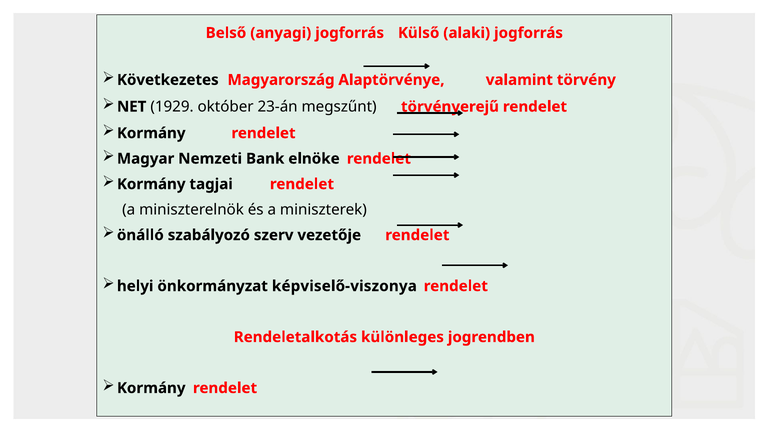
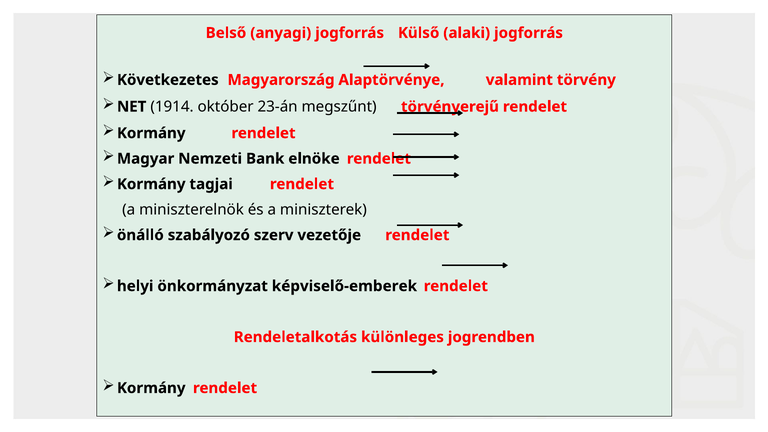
1929: 1929 -> 1914
képviselő-viszonya: képviselő-viszonya -> képviselő-emberek
